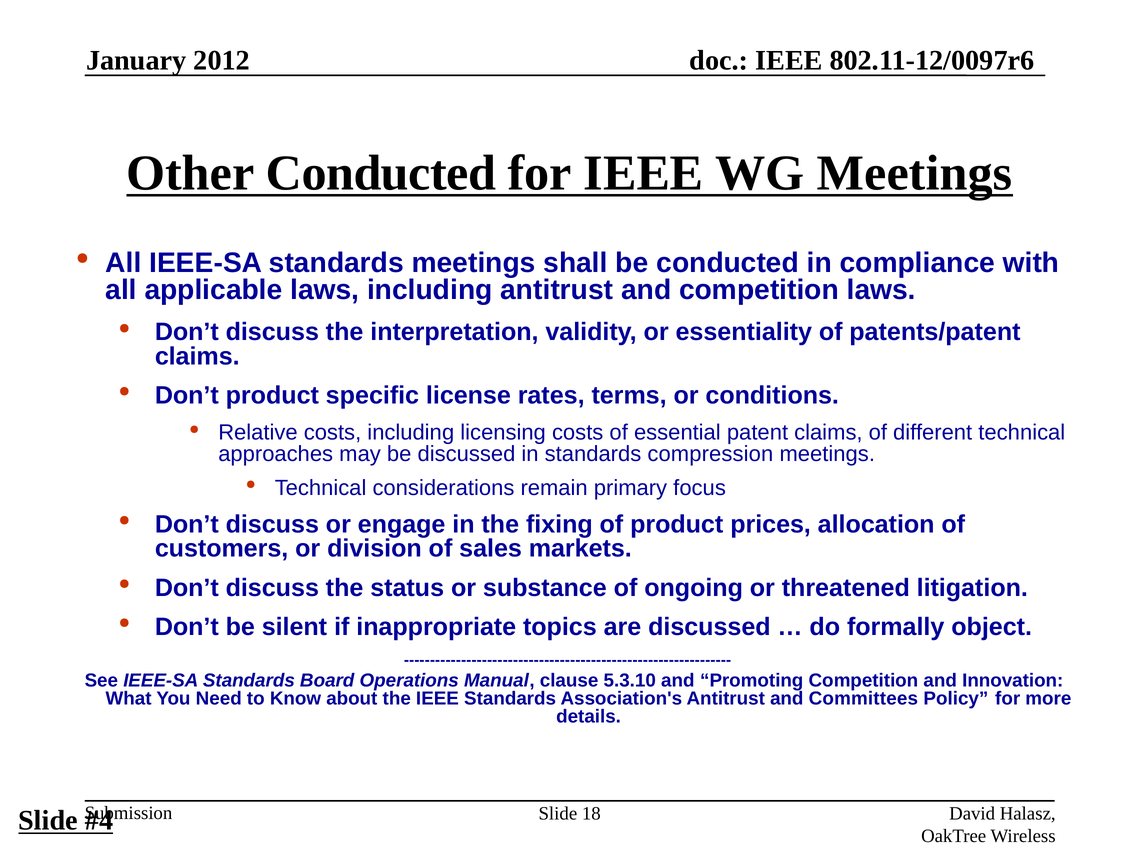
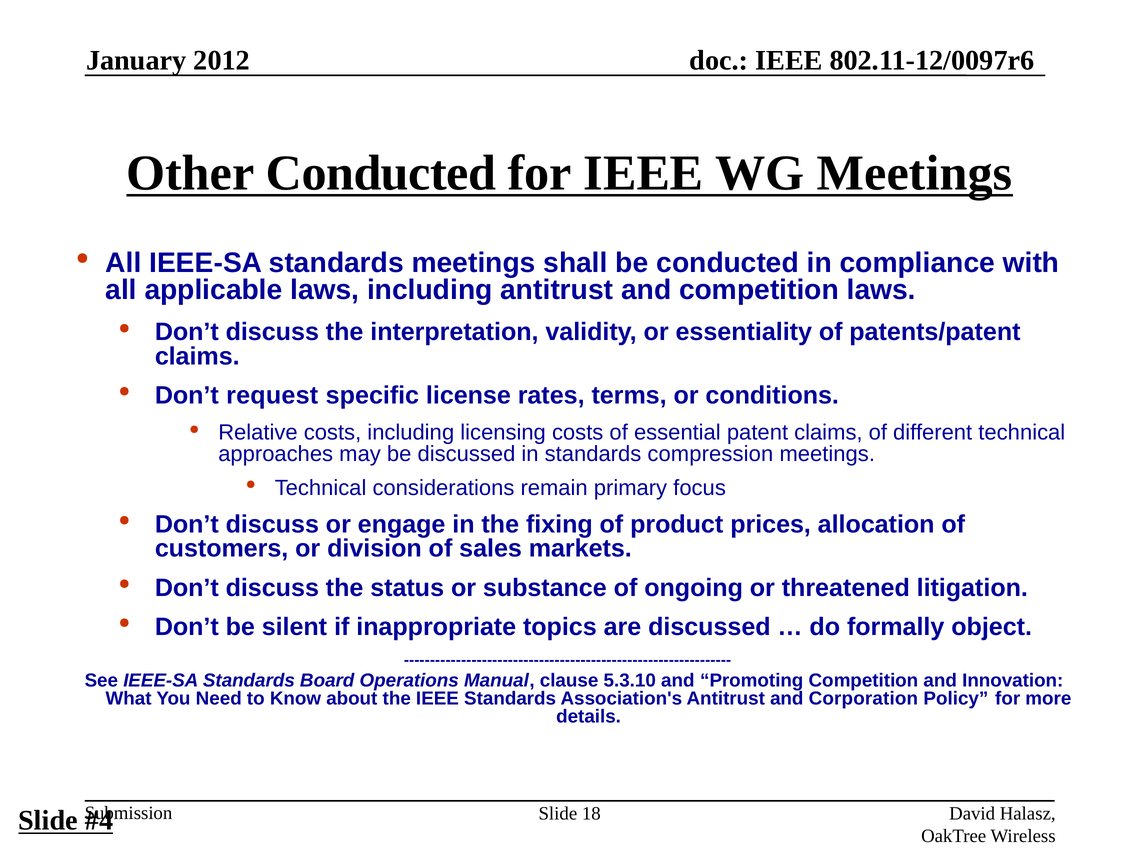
Don’t product: product -> request
Committees: Committees -> Corporation
